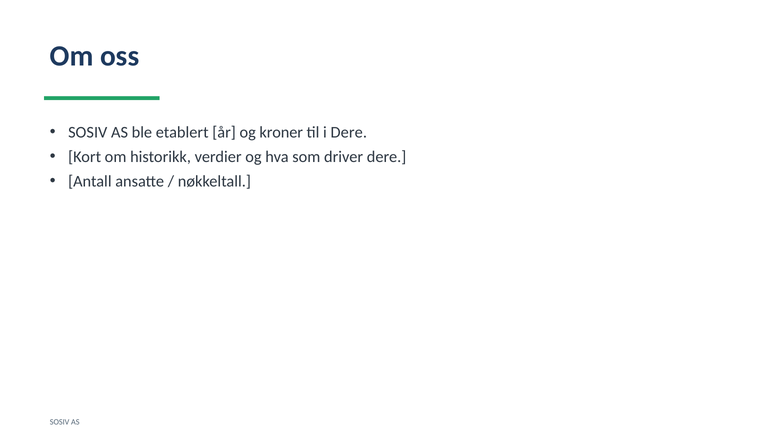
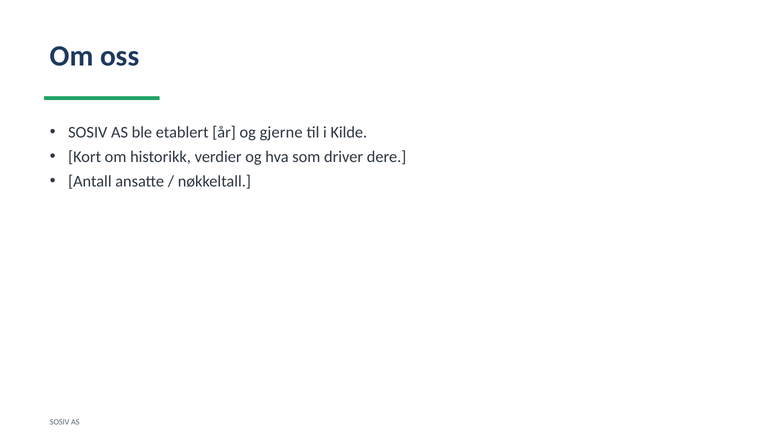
kroner: kroner -> gjerne
i Dere: Dere -> Kilde
